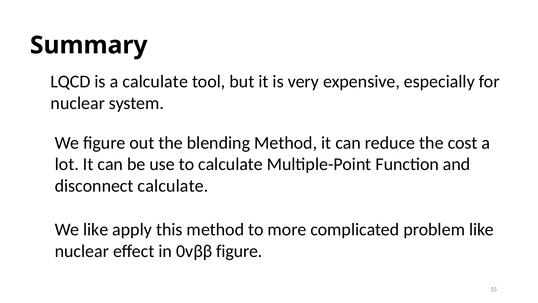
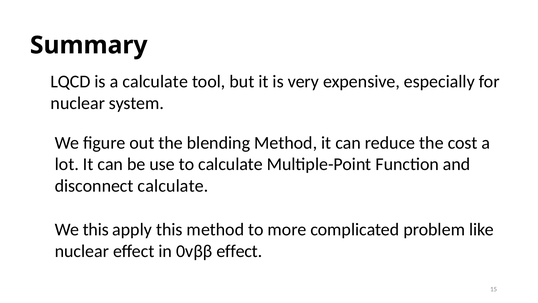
We like: like -> this
0vββ figure: figure -> effect
